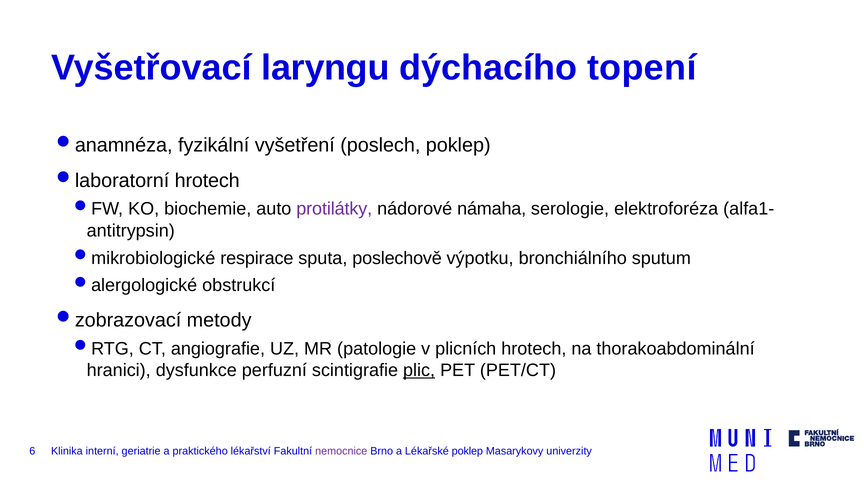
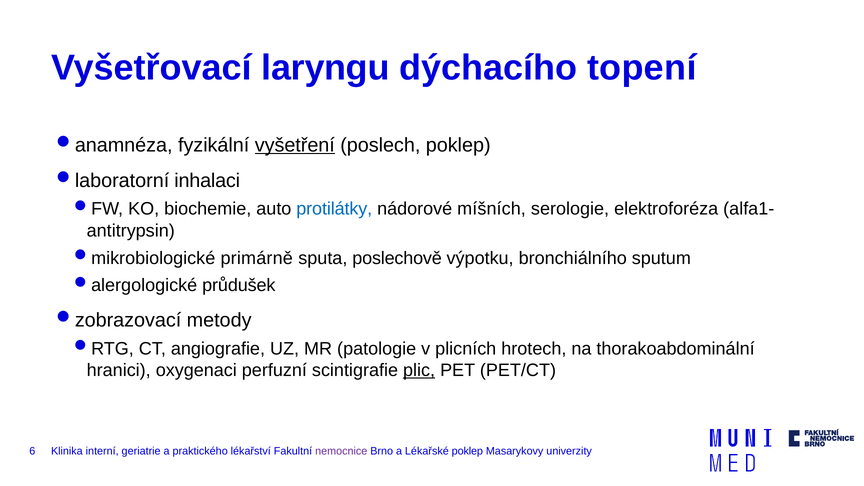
vyšetření underline: none -> present
hrotech at (207, 181): hrotech -> inhalaci
protilátky colour: purple -> blue
námaha: námaha -> míšních
respirace: respirace -> primárně
obstrukcí: obstrukcí -> průdušek
dysfunkce: dysfunkce -> oxygenaci
